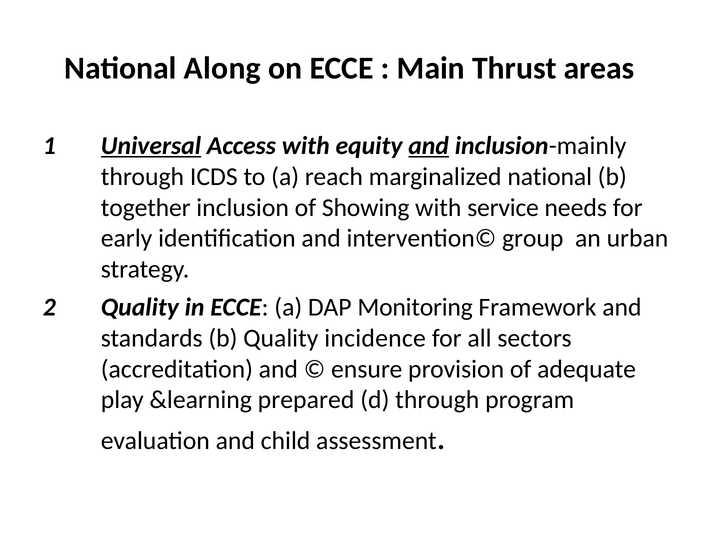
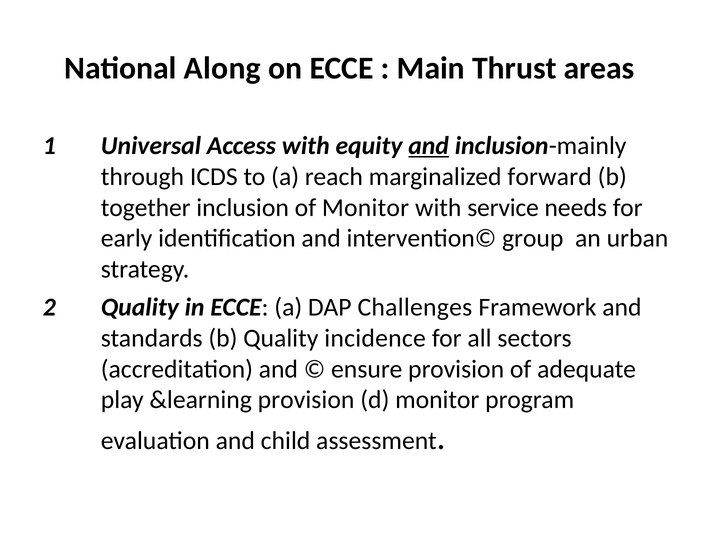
Universal underline: present -> none
marginalized national: national -> forward
of Showing: Showing -> Monitor
Monitoring: Monitoring -> Challenges
&learning prepared: prepared -> provision
d through: through -> monitor
